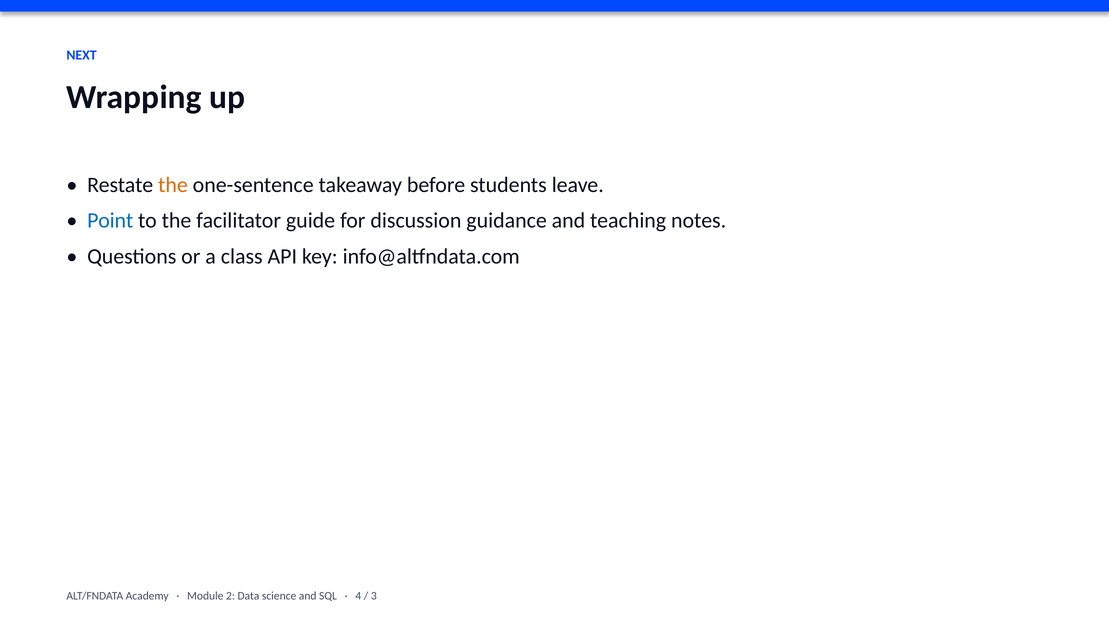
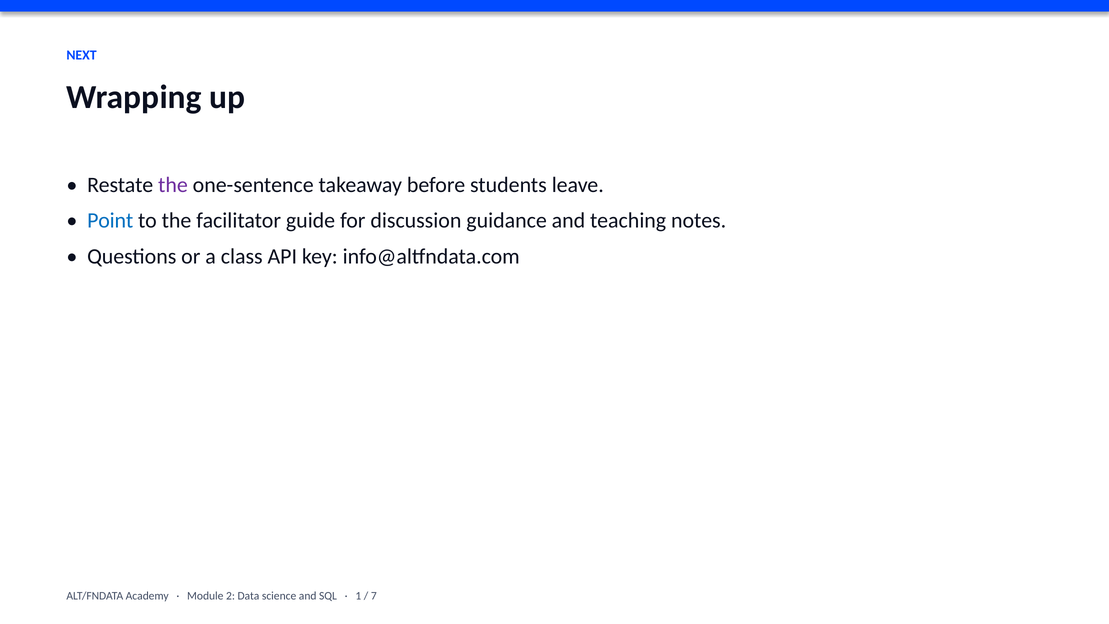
the at (173, 185) colour: orange -> purple
4: 4 -> 1
3: 3 -> 7
